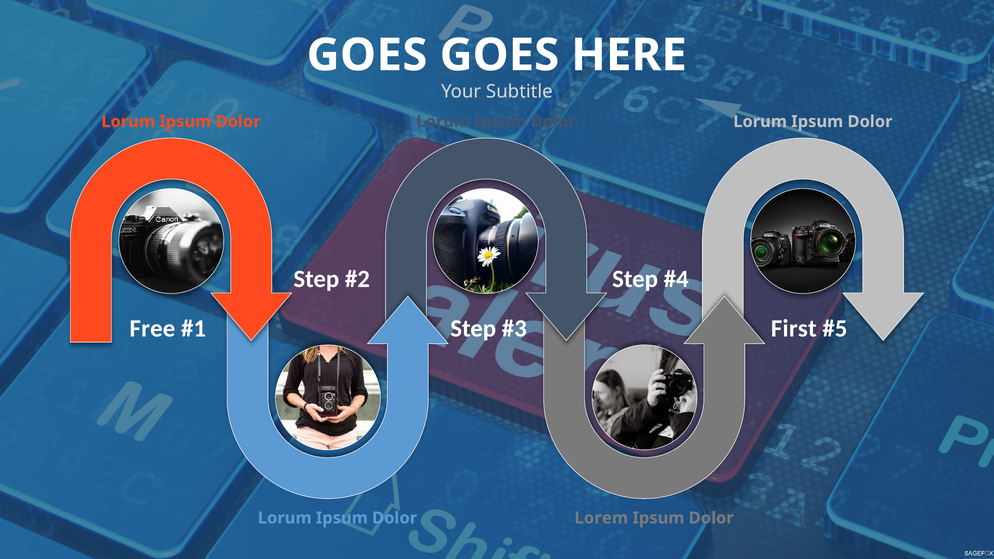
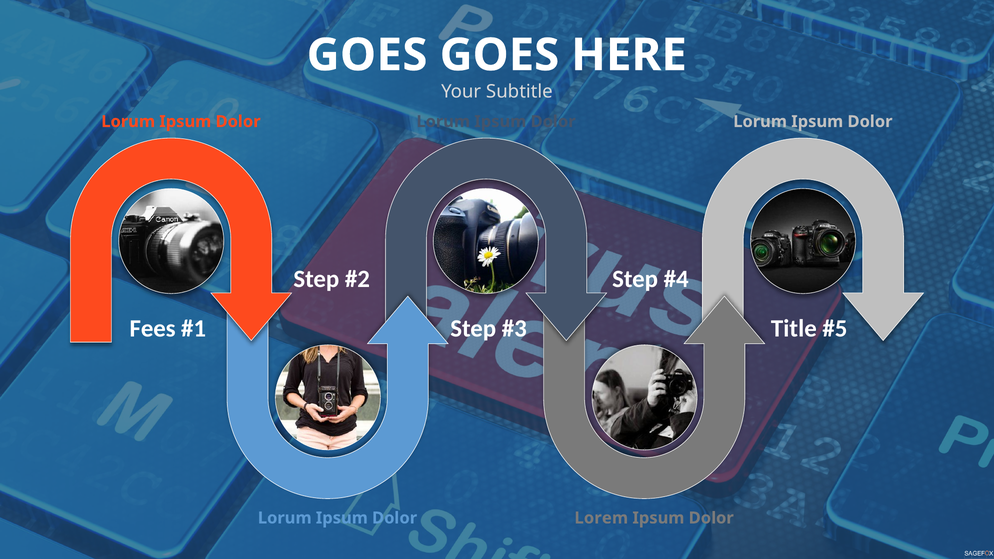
Free: Free -> Fees
First: First -> Title
